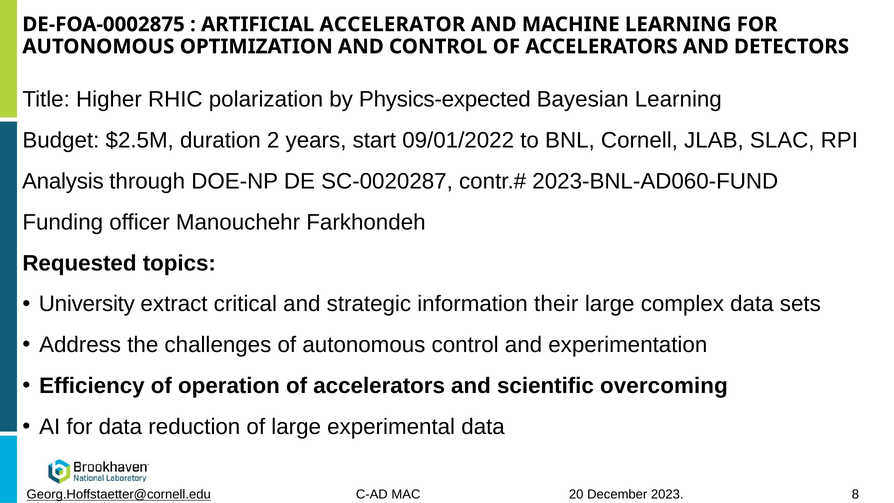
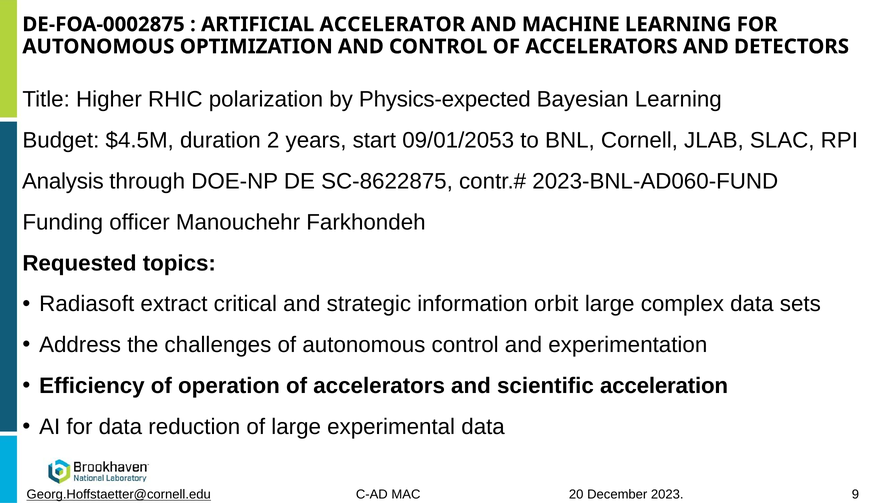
$2.5M: $2.5M -> $4.5M
09/01/2022: 09/01/2022 -> 09/01/2053
SC-0020287: SC-0020287 -> SC-8622875
University: University -> Radiasoft
their: their -> orbit
overcoming: overcoming -> acceleration
8: 8 -> 9
